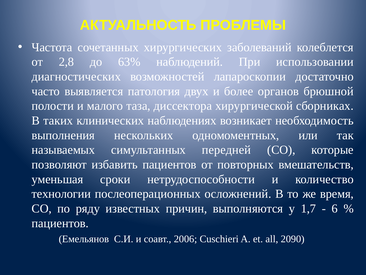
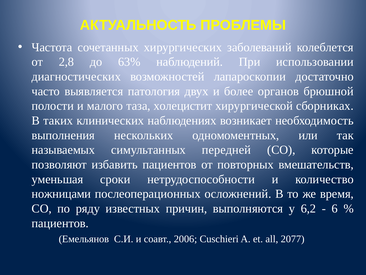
диссектора: диссектора -> холецистит
технологии: технологии -> ножницами
1,7: 1,7 -> 6,2
2090: 2090 -> 2077
